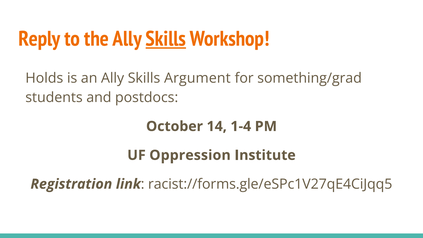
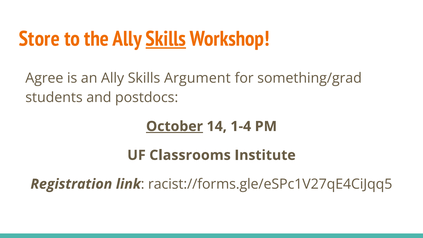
Reply: Reply -> Store
Holds: Holds -> Agree
October underline: none -> present
Oppression: Oppression -> Classrooms
